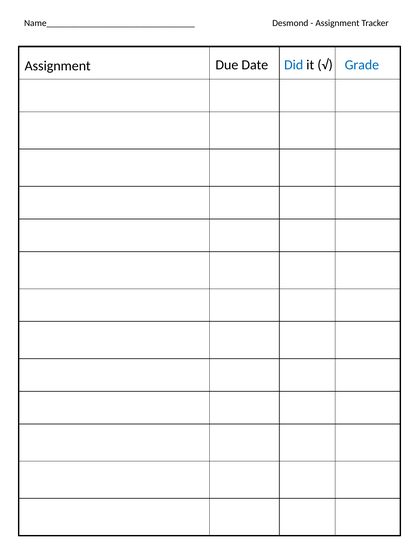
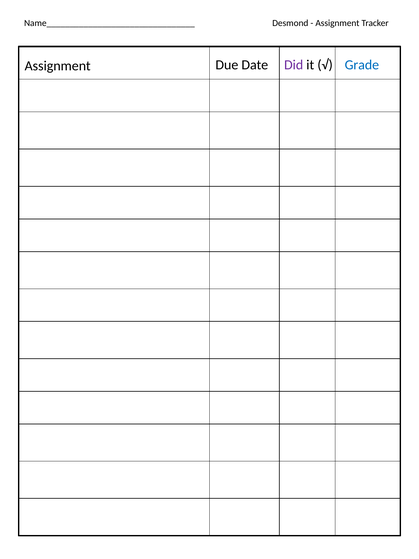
Did colour: blue -> purple
